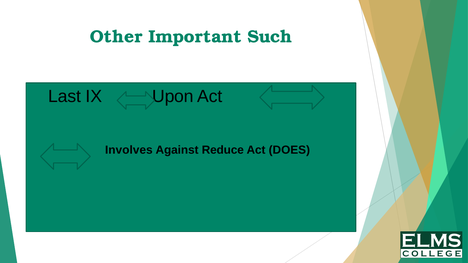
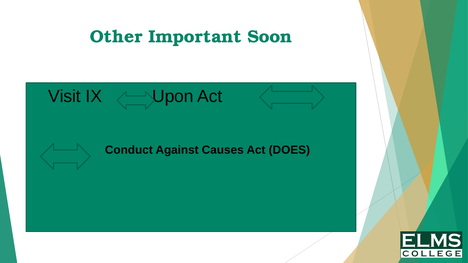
Such: Such -> Soon
Last: Last -> Visit
Involves: Involves -> Conduct
Reduce: Reduce -> Causes
